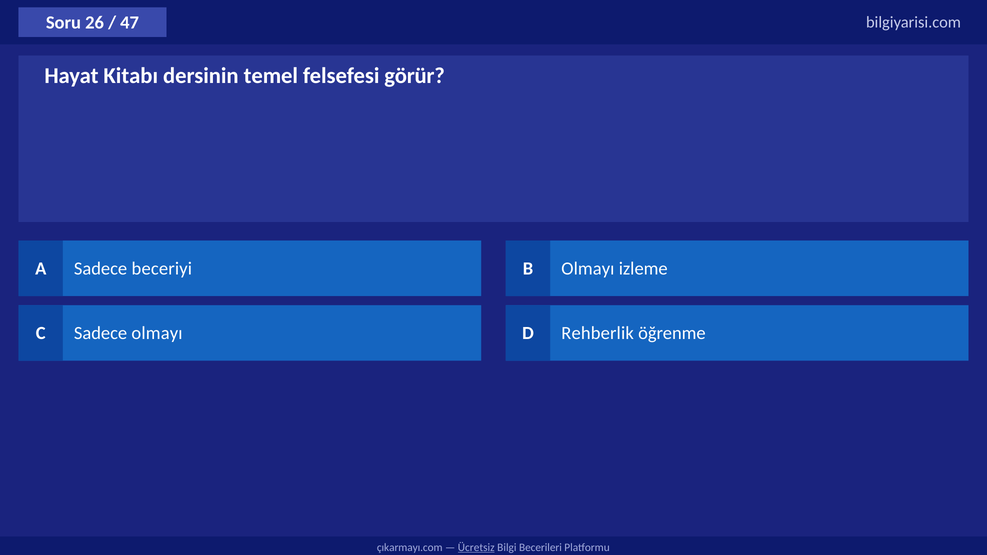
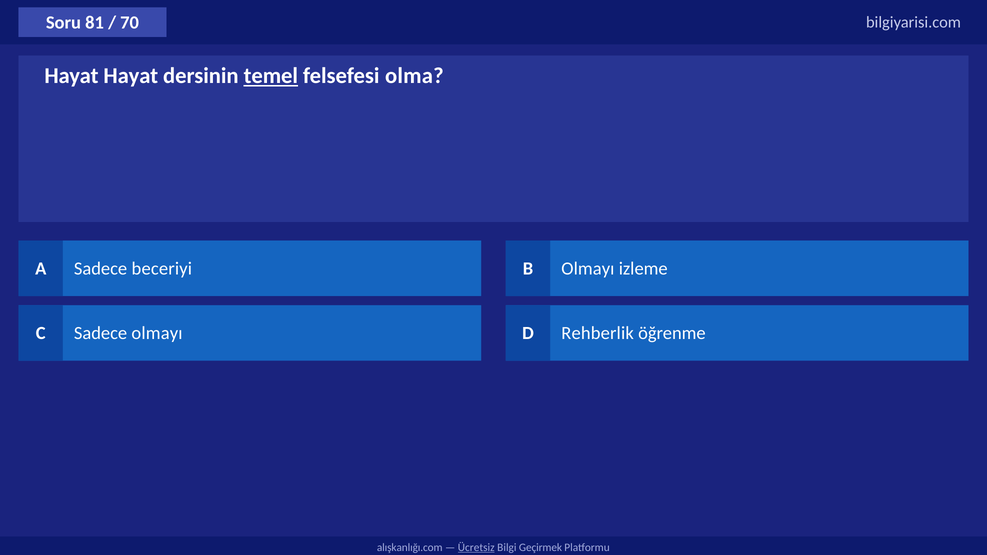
26: 26 -> 81
47: 47 -> 70
Hayat Kitabı: Kitabı -> Hayat
temel underline: none -> present
görür: görür -> olma
çıkarmayı.com: çıkarmayı.com -> alışkanlığı.com
Becerileri: Becerileri -> Geçirmek
